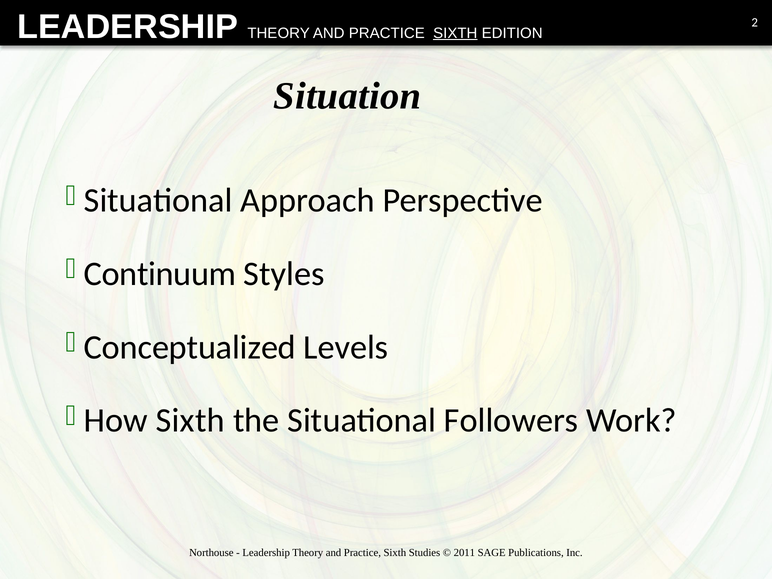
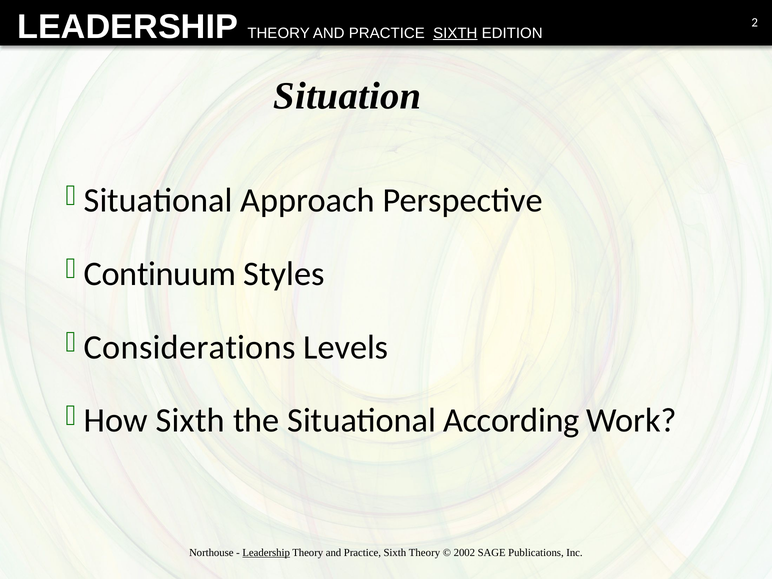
Conceptualized: Conceptualized -> Considerations
Followers: Followers -> According
Leadership at (266, 553) underline: none -> present
Sixth Studies: Studies -> Theory
2011: 2011 -> 2002
